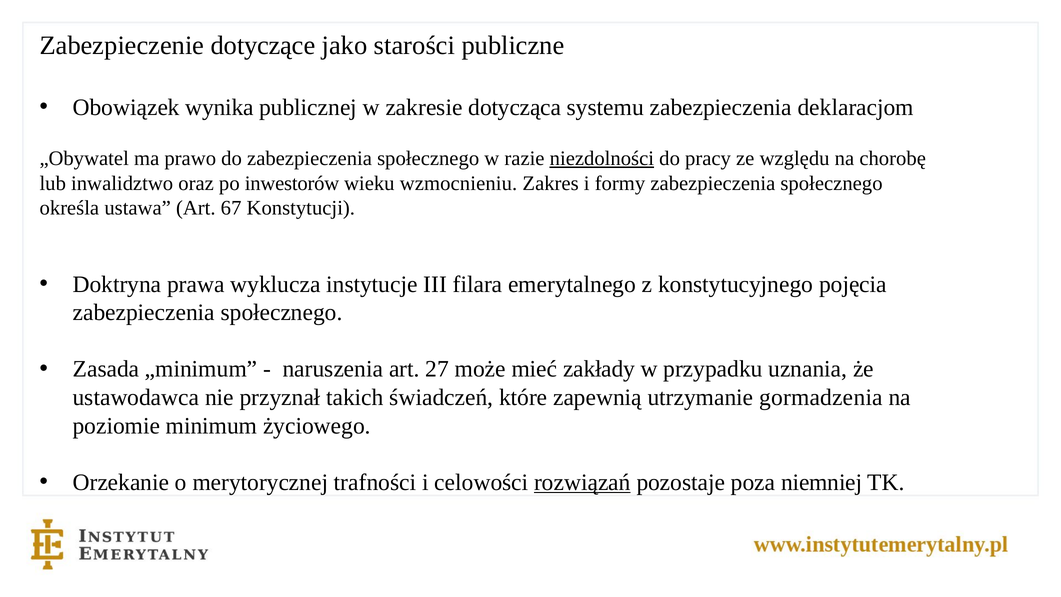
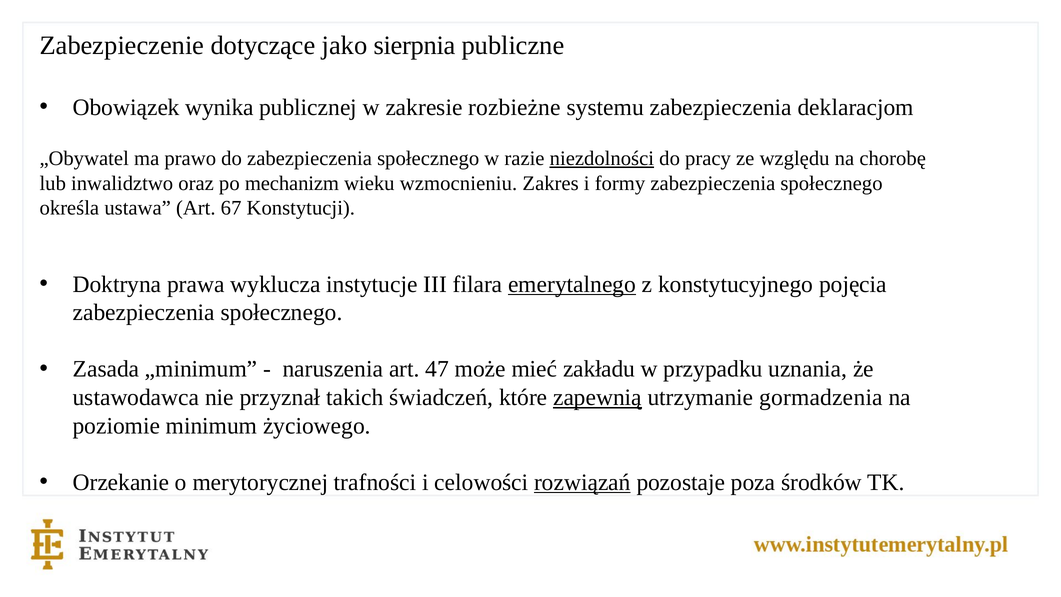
starości: starości -> sierpnia
dotycząca: dotycząca -> rozbieżne
inwestorów: inwestorów -> mechanizm
emerytalnego underline: none -> present
27: 27 -> 47
zakłady: zakłady -> zakładu
zapewnią underline: none -> present
niemniej: niemniej -> środków
